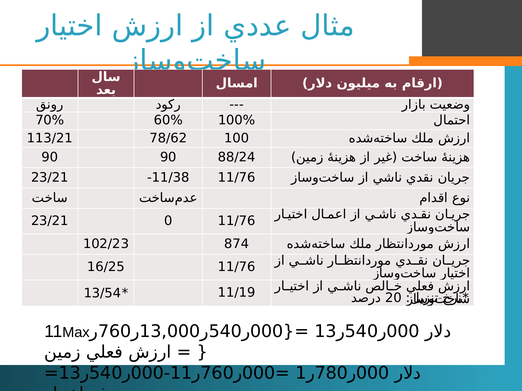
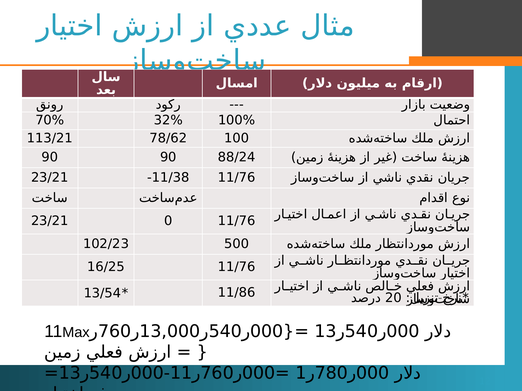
60%: 60% -> 32%
874: 874 -> 500
11/19: 11/19 -> 11/86
